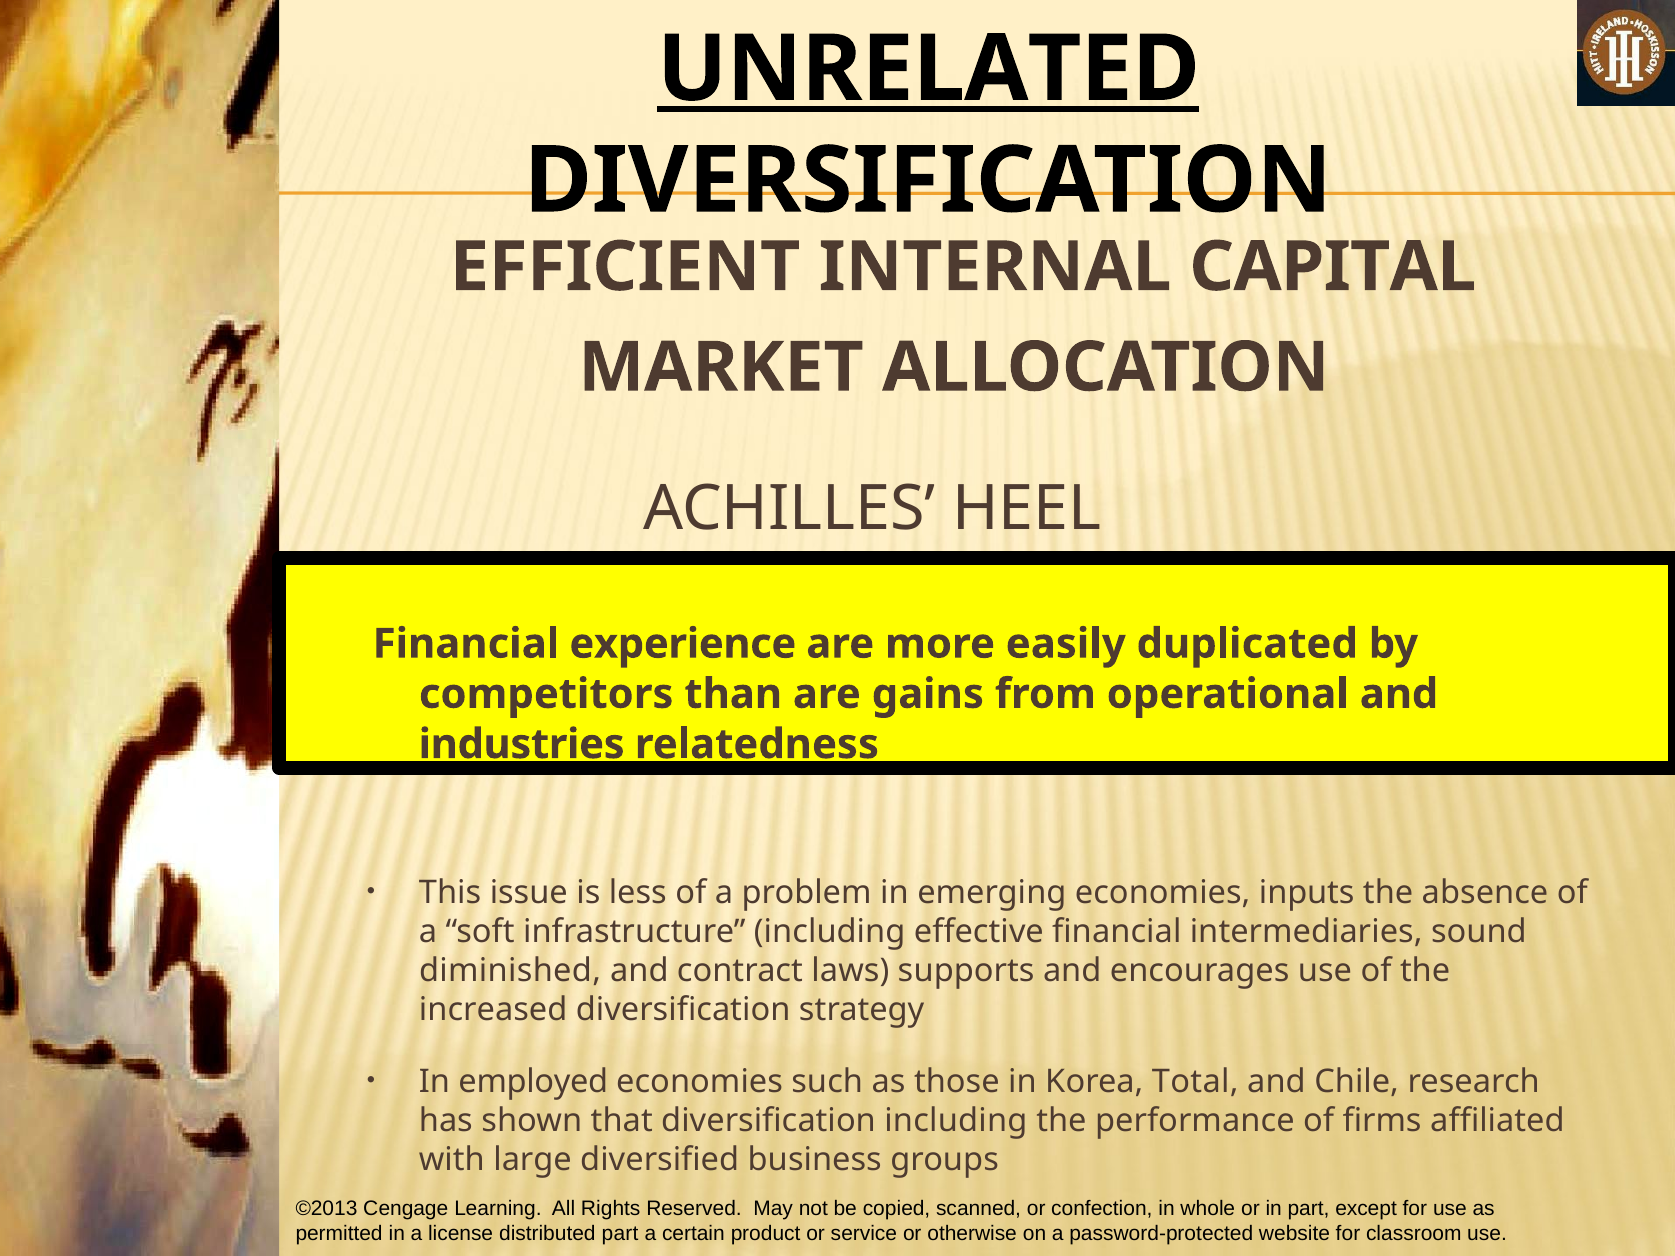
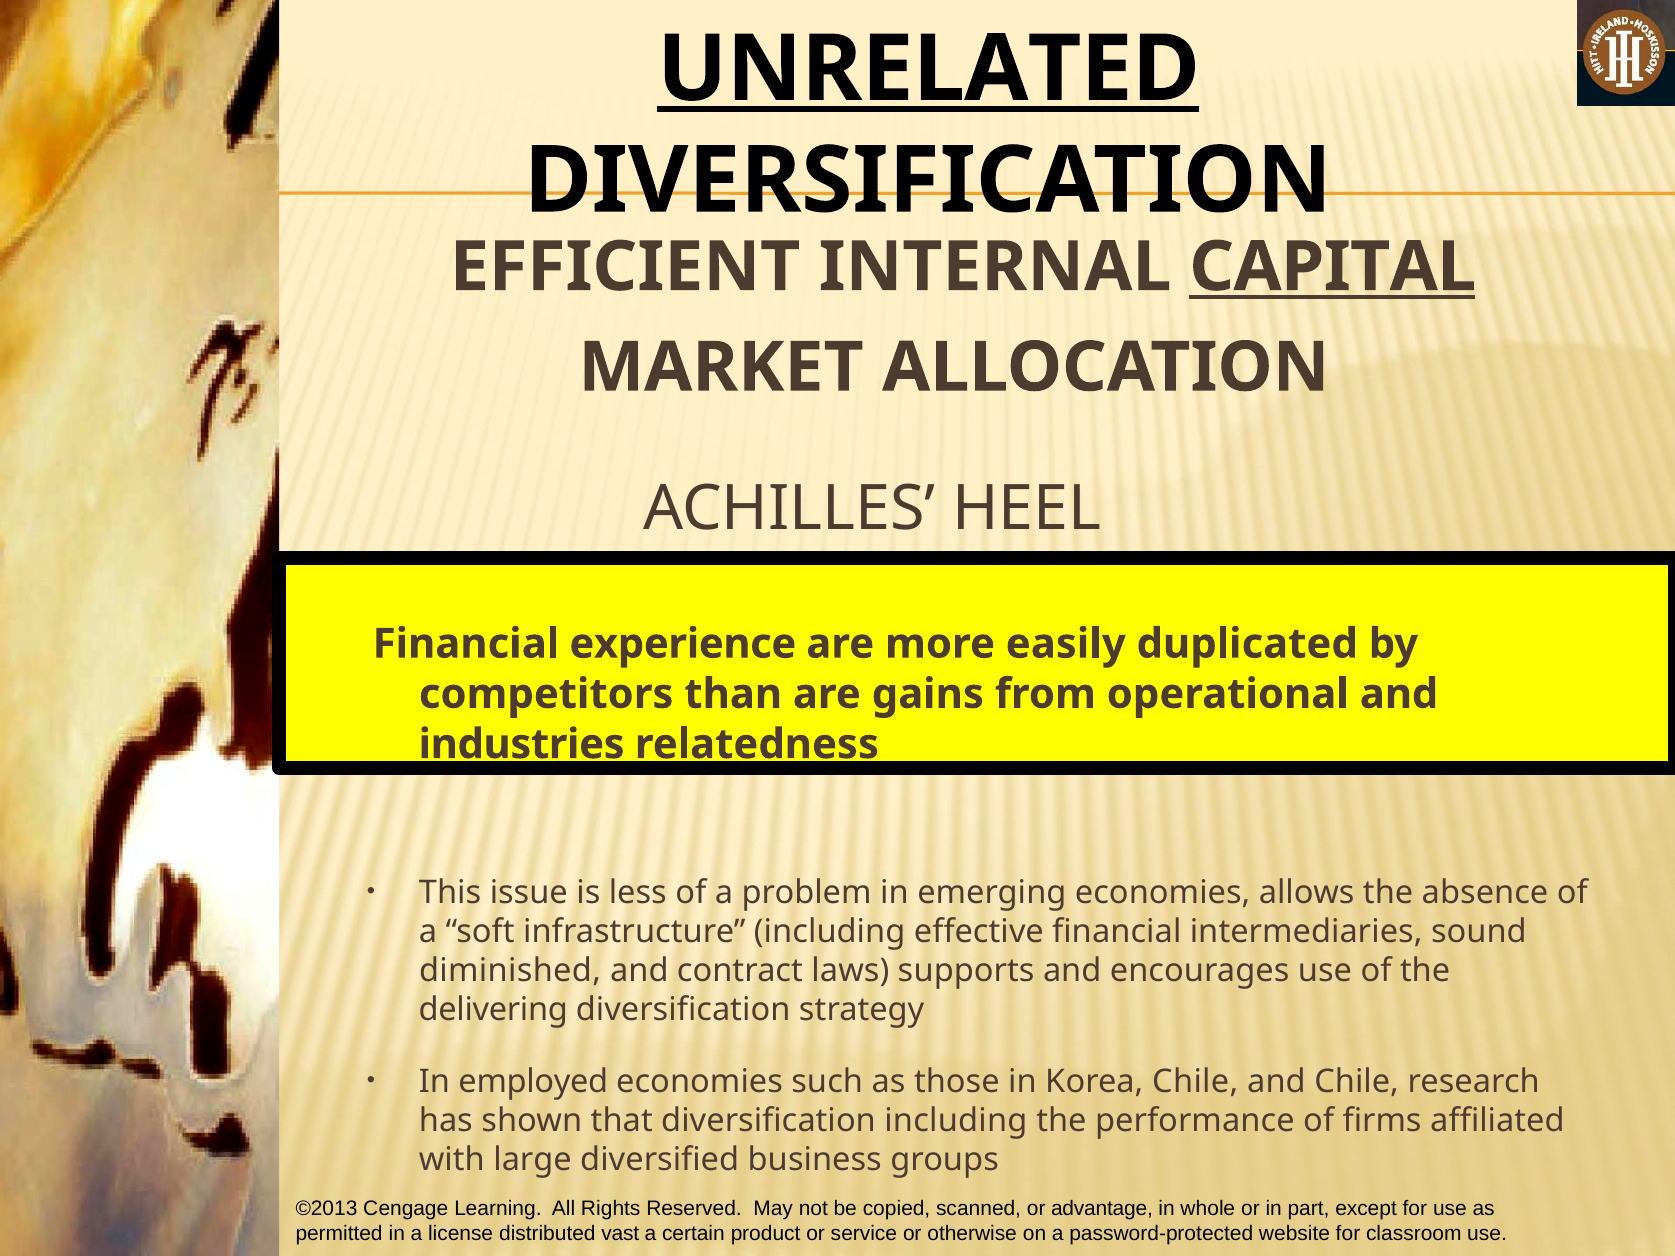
CAPITAL underline: none -> present
inputs: inputs -> allows
increased: increased -> delivering
Korea Total: Total -> Chile
confection: confection -> advantage
part at (620, 1234): part -> vast
